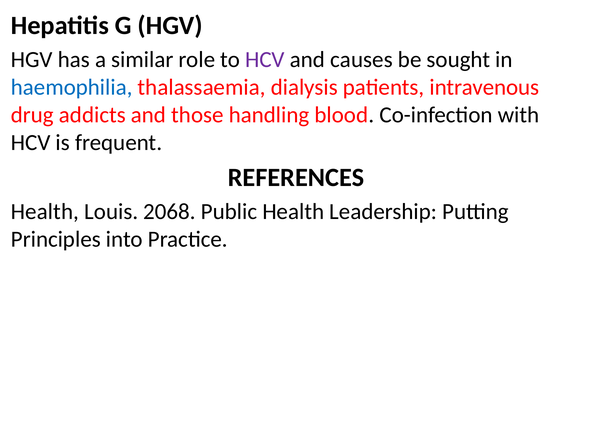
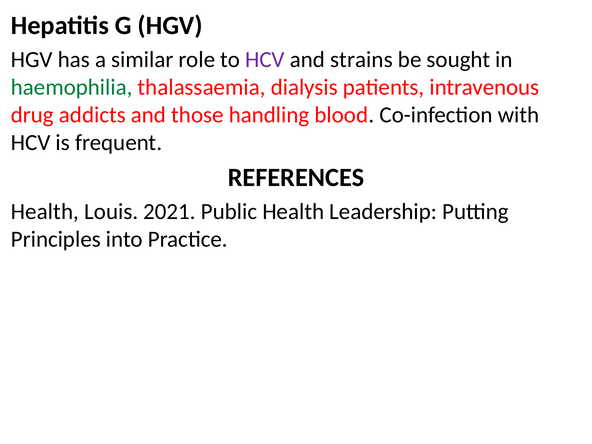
causes: causes -> strains
haemophilia colour: blue -> green
2068: 2068 -> 2021
